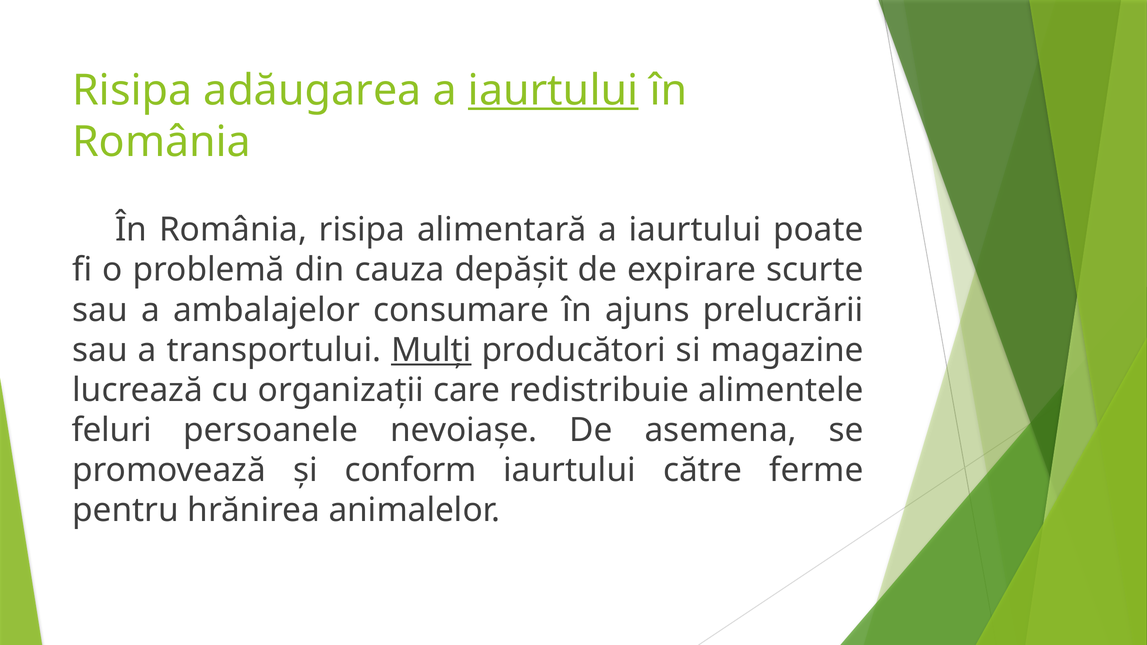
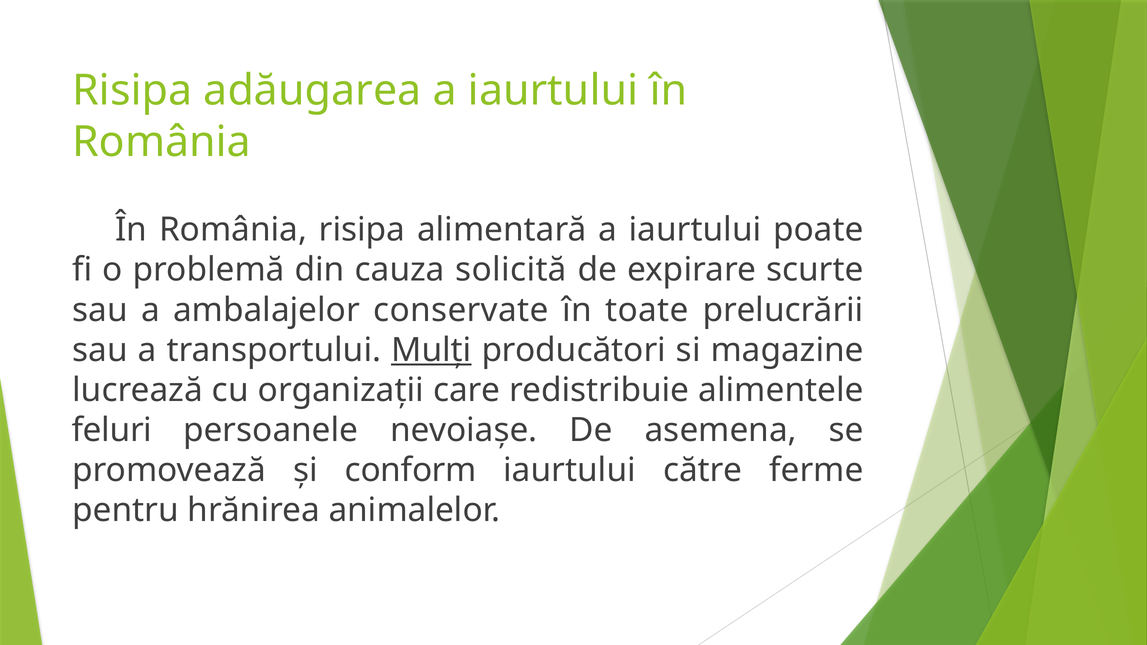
iaurtului at (553, 90) underline: present -> none
depășit: depășit -> solicită
consumare: consumare -> conservate
ajuns: ajuns -> toate
